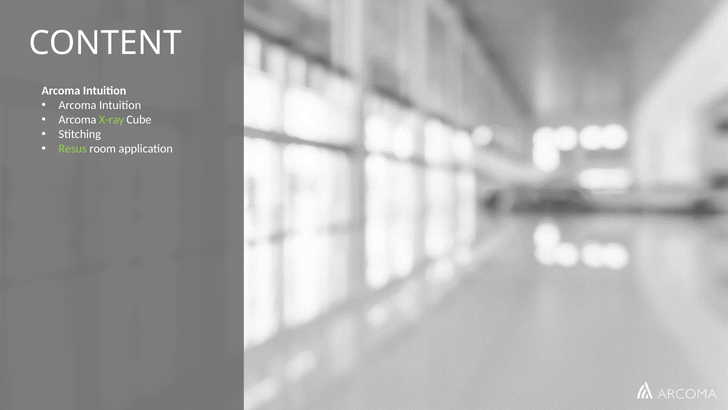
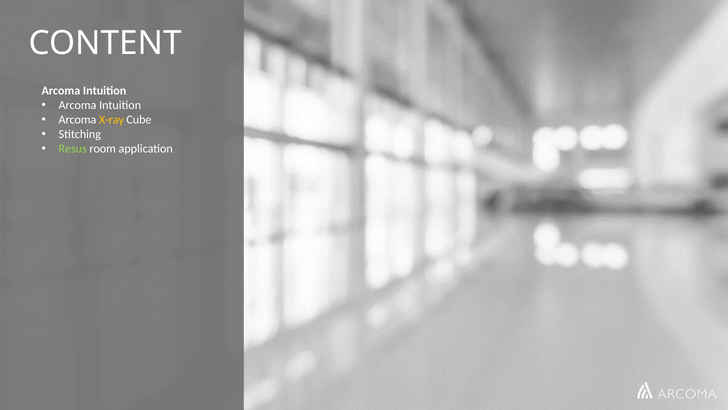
X-ray colour: light green -> yellow
